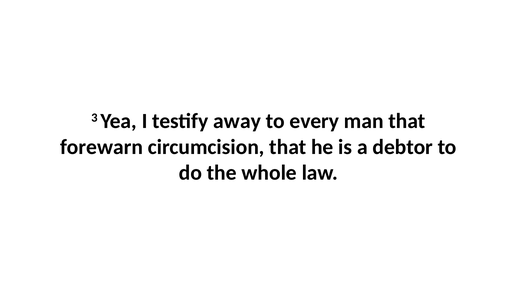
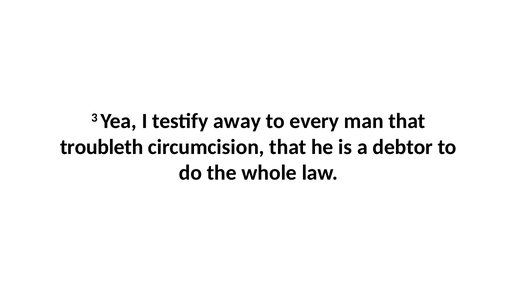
forewarn: forewarn -> troubleth
